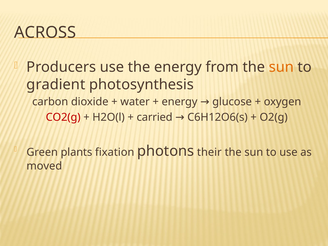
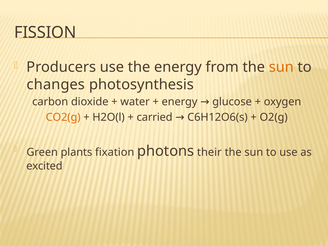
ACROSS: ACROSS -> FISSION
gradient: gradient -> changes
CO2(g colour: red -> orange
moved: moved -> excited
